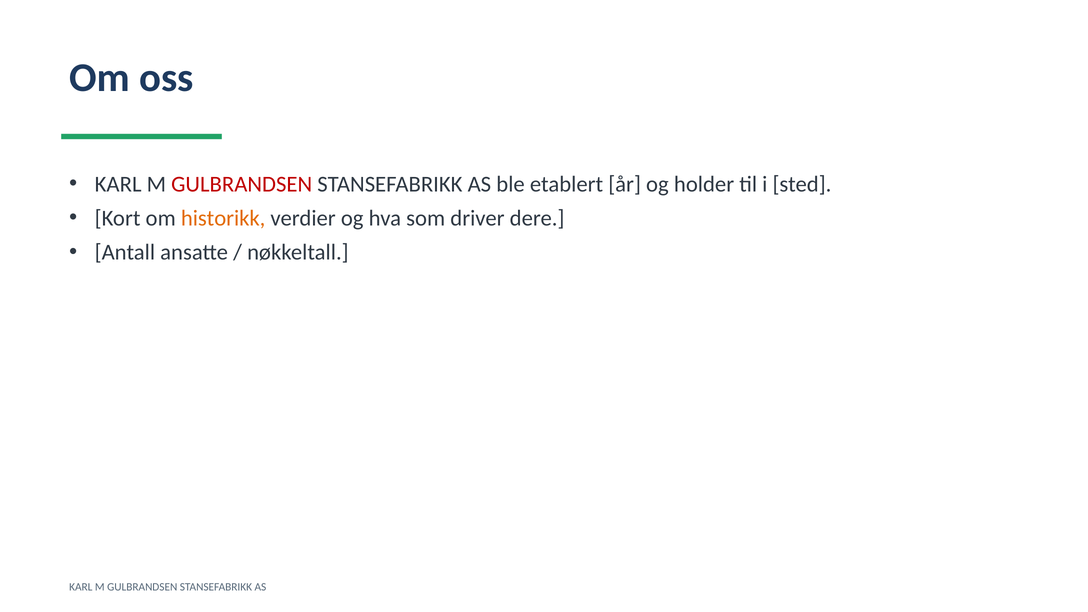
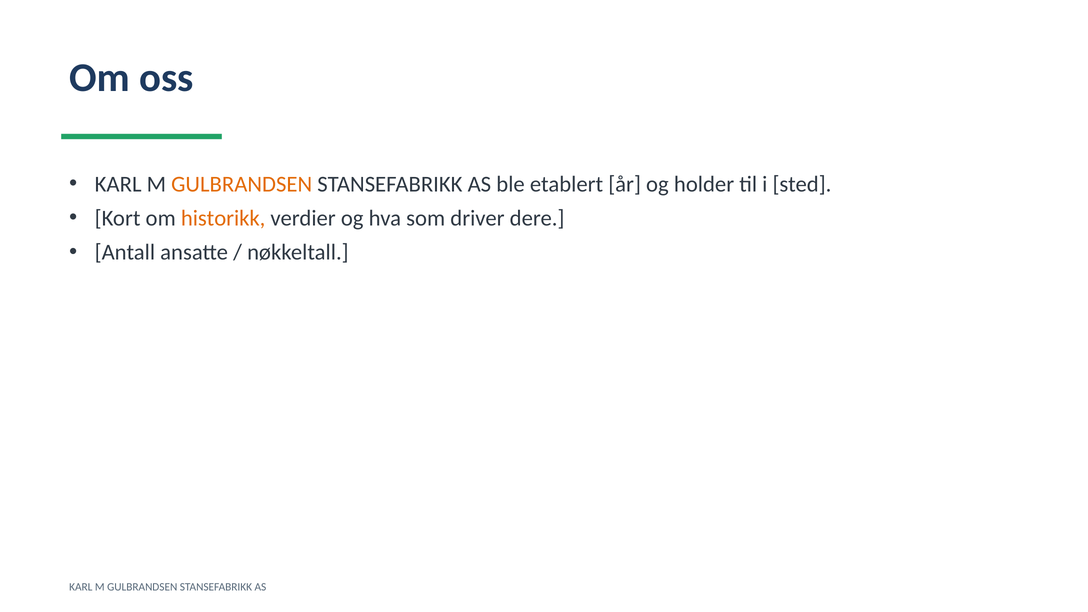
GULBRANDSEN at (242, 184) colour: red -> orange
